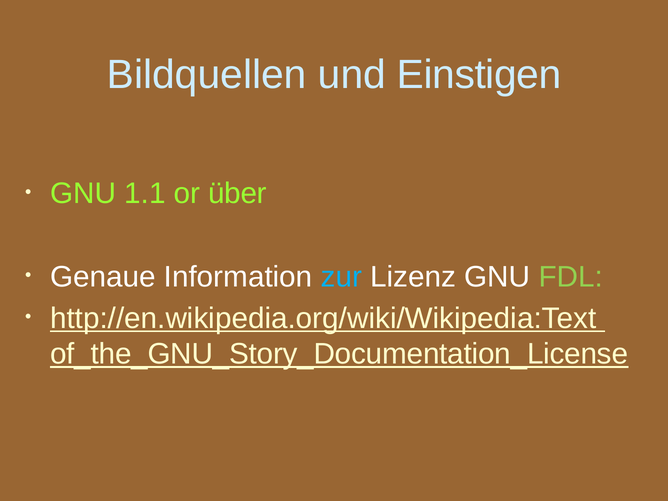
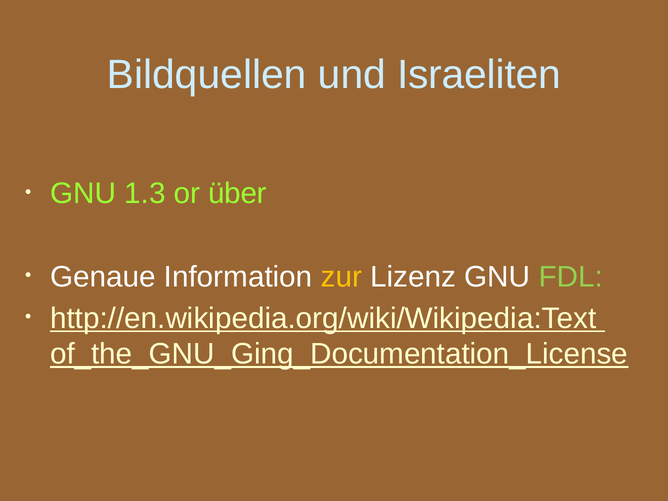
Einstigen: Einstigen -> Israeliten
1.1: 1.1 -> 1.3
zur colour: light blue -> yellow
of_the_GNU_Story_Documentation_License: of_the_GNU_Story_Documentation_License -> of_the_GNU_Ging_Documentation_License
